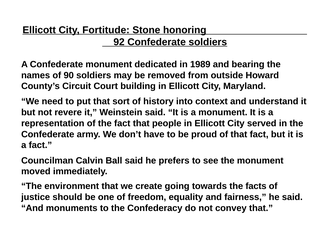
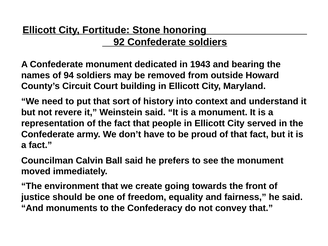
1989: 1989 -> 1943
90: 90 -> 94
facts: facts -> front
